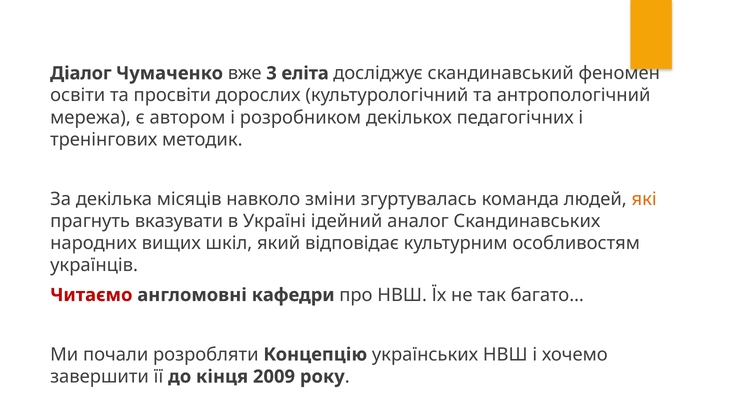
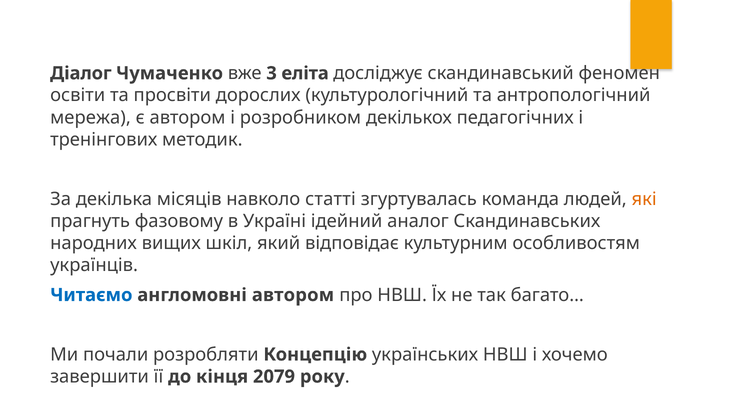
зміни: зміни -> статті
вказувати: вказувати -> фазовому
Читаємо colour: red -> blue
англомовні кафедри: кафедри -> автором
2009: 2009 -> 2079
